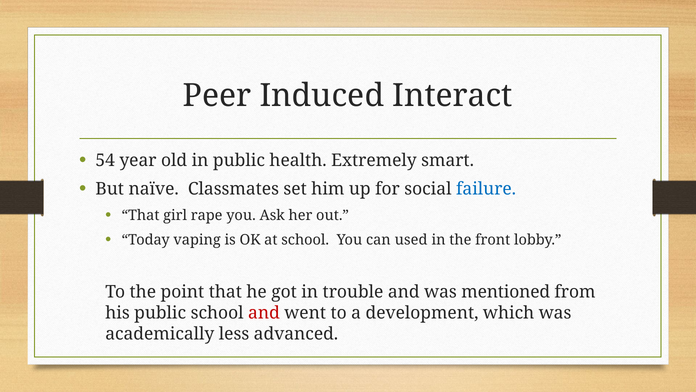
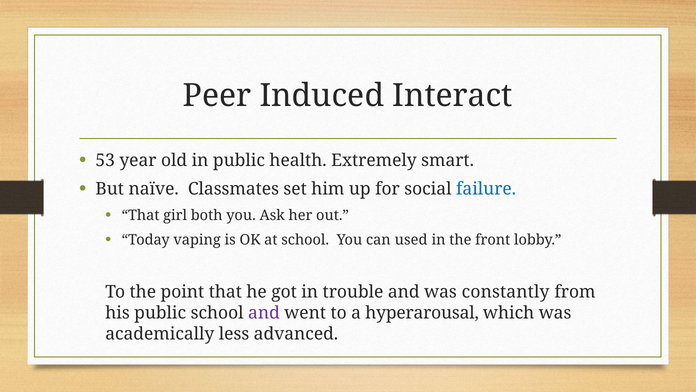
54: 54 -> 53
rape: rape -> both
mentioned: mentioned -> constantly
and at (264, 313) colour: red -> purple
development: development -> hyperarousal
